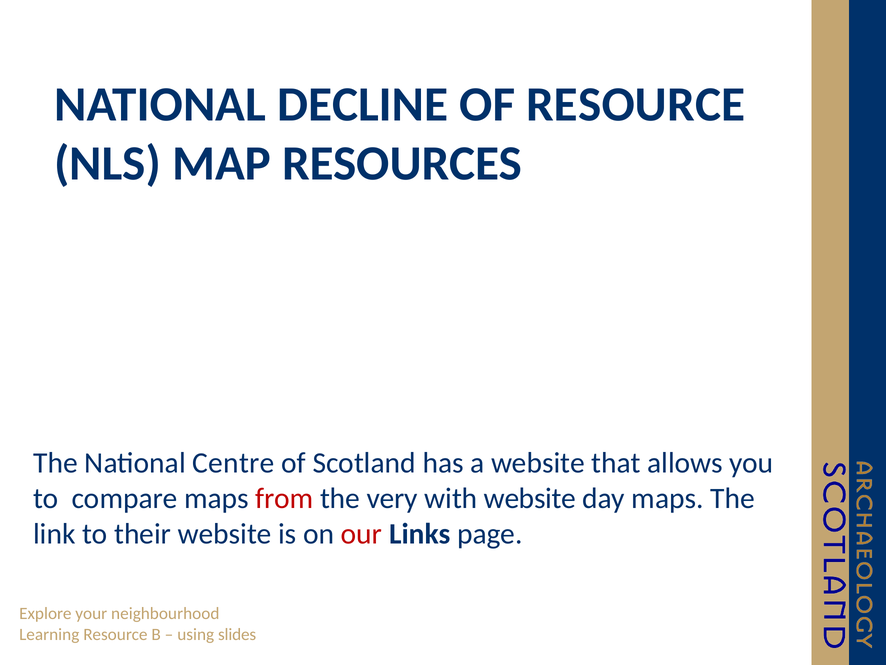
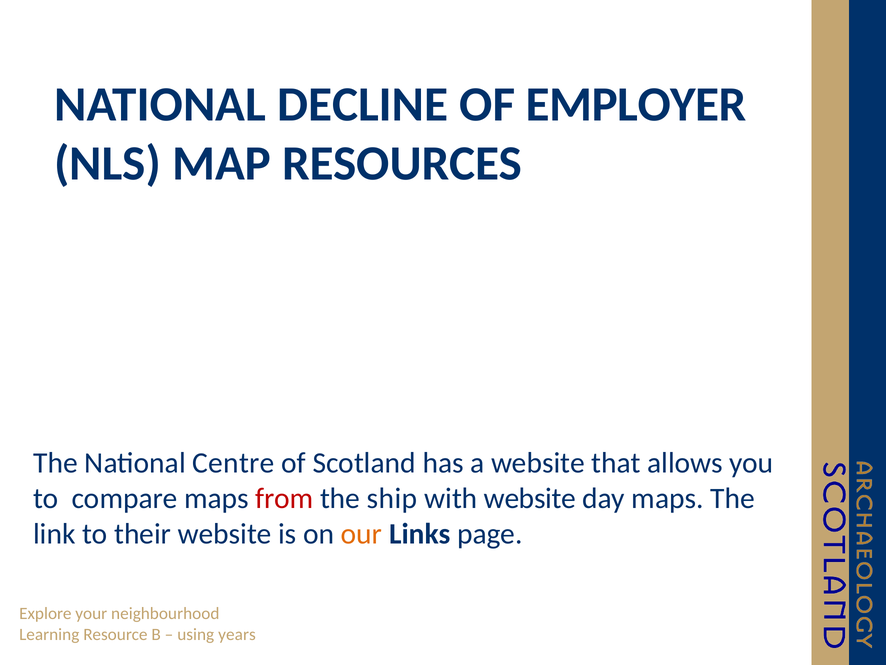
OF RESOURCE: RESOURCE -> EMPLOYER
very: very -> ship
our colour: red -> orange
slides: slides -> years
